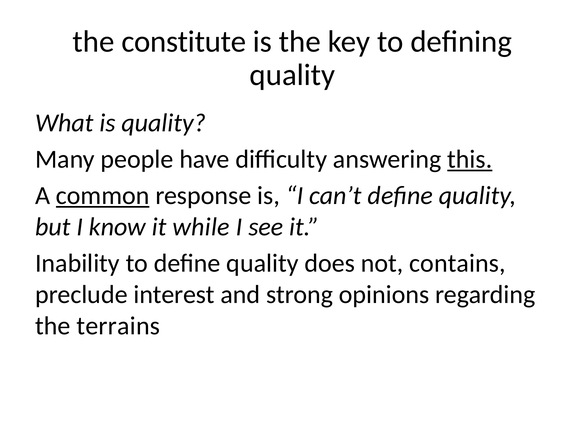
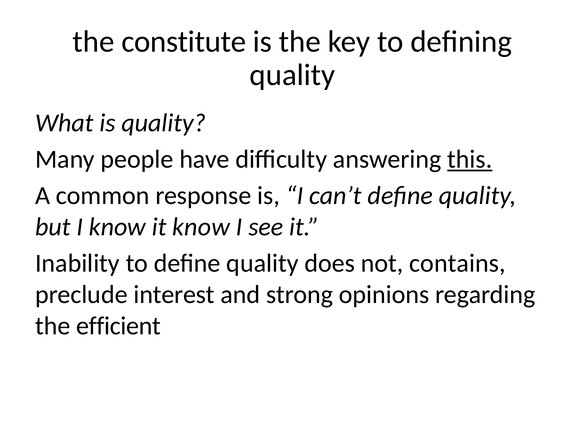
common underline: present -> none
it while: while -> know
terrains: terrains -> efficient
